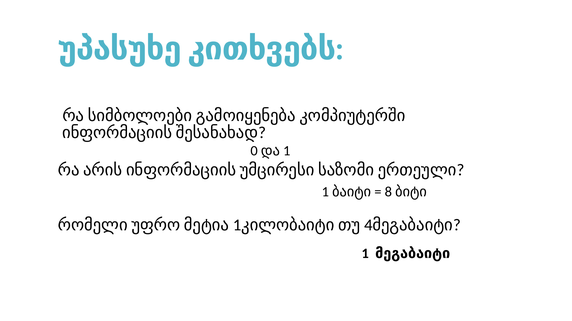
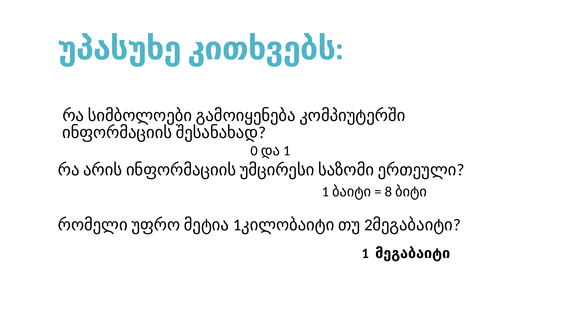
4: 4 -> 2
